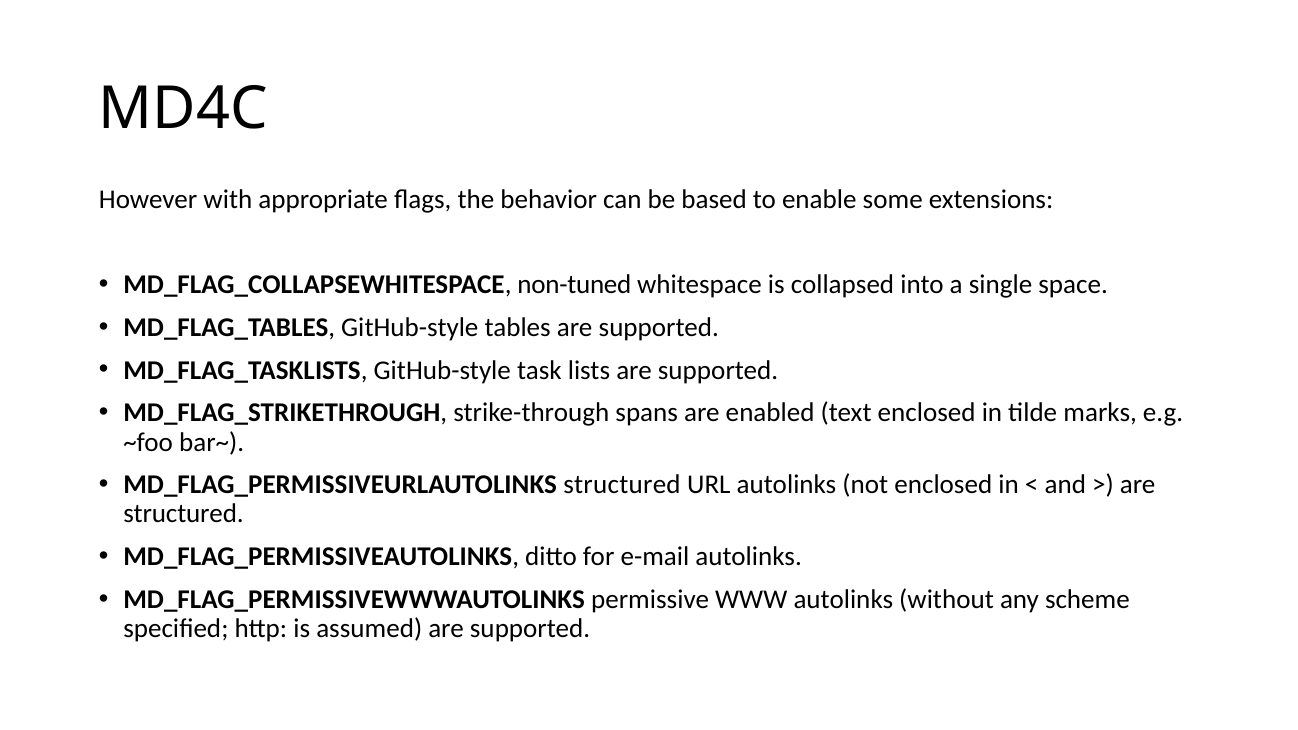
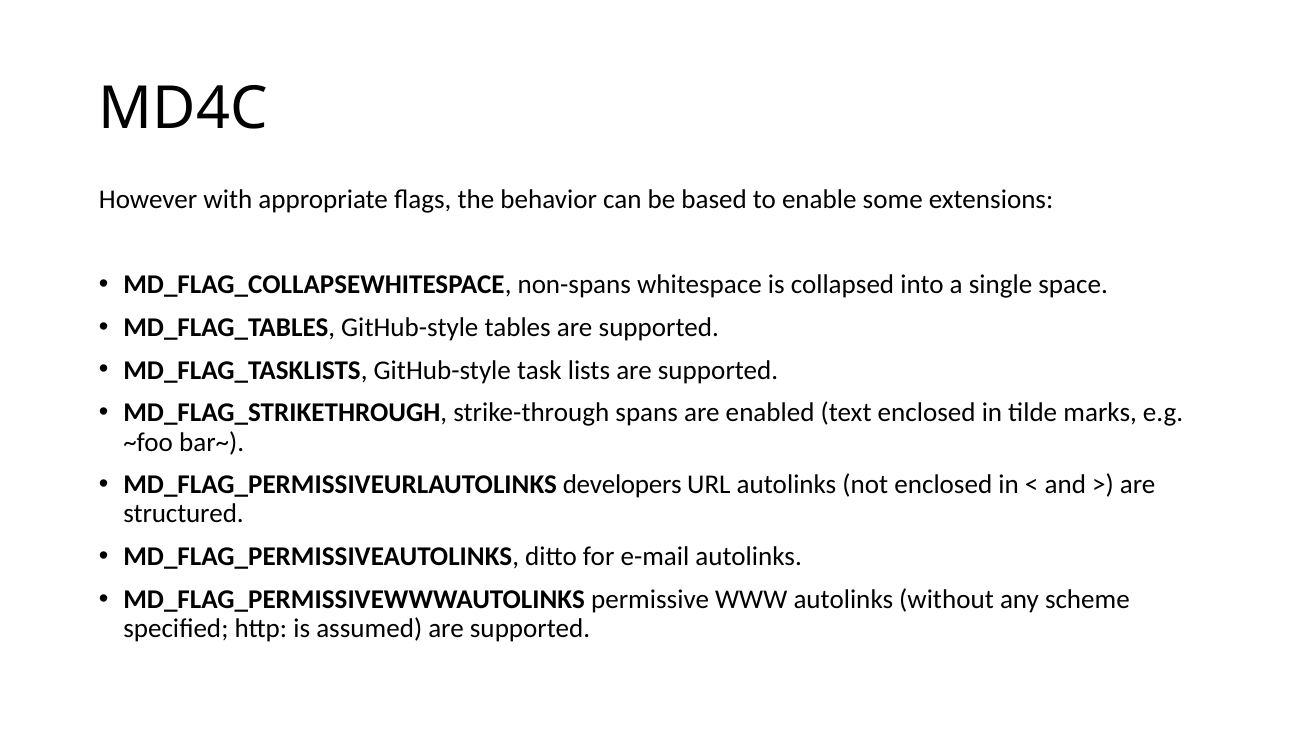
non-tuned: non-tuned -> non-spans
MD_FLAG_PERMISSIVEURLAUTOLINKS structured: structured -> developers
